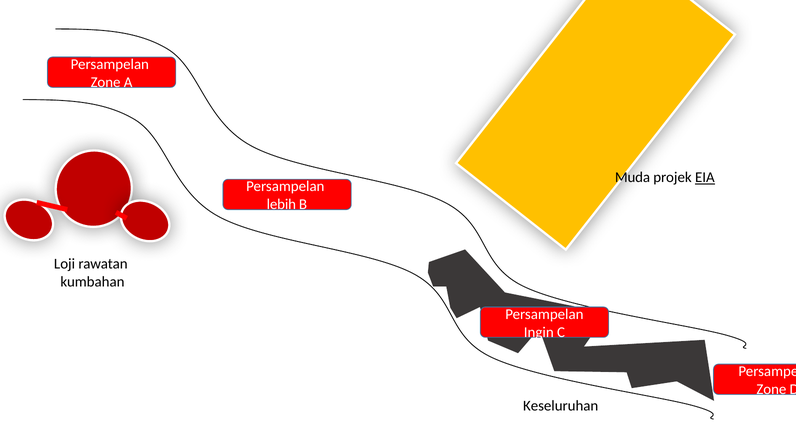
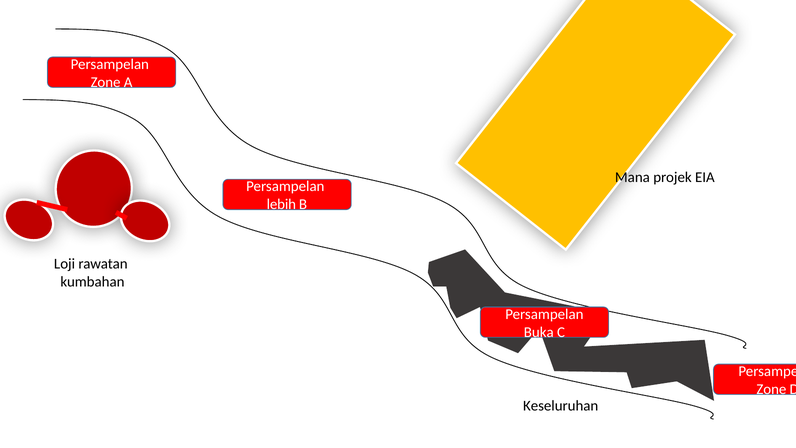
Muda: Muda -> Mana
EIA underline: present -> none
Ingin: Ingin -> Buka
